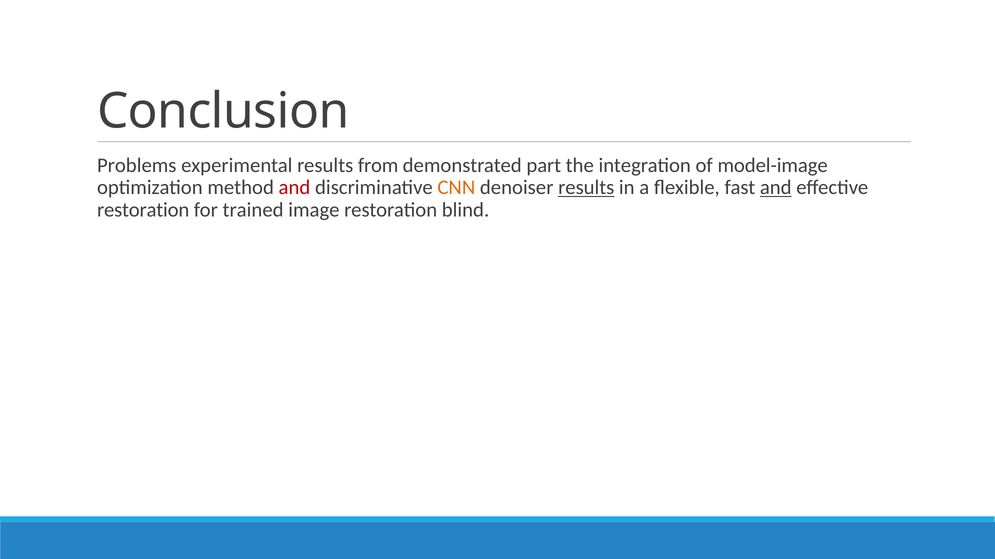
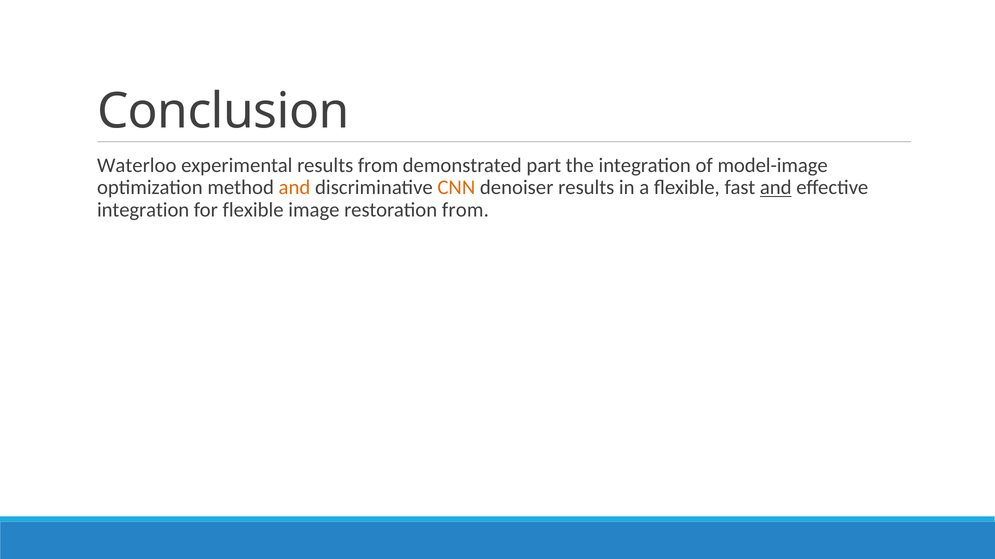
Problems: Problems -> Waterloo
and at (294, 188) colour: red -> orange
results at (586, 188) underline: present -> none
restoration at (143, 210): restoration -> integration
for trained: trained -> flexible
restoration blind: blind -> from
